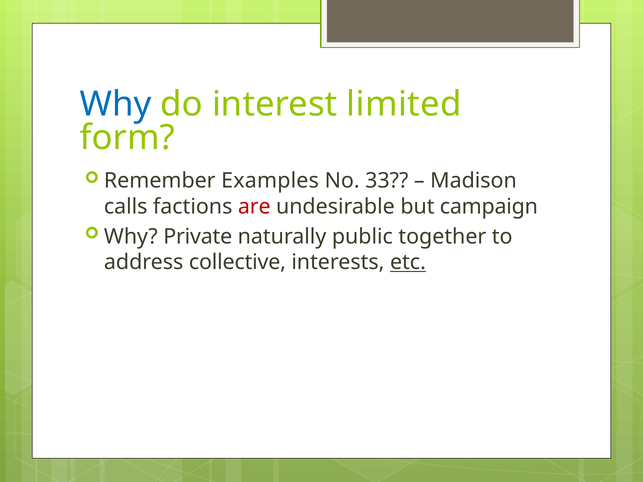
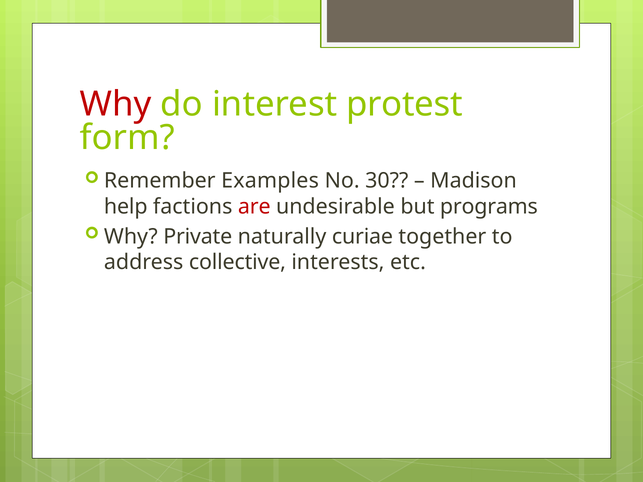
Why at (116, 104) colour: blue -> red
limited: limited -> protest
33: 33 -> 30
calls: calls -> help
campaign: campaign -> programs
public: public -> curiae
etc underline: present -> none
